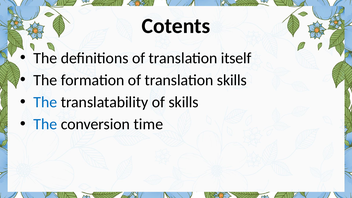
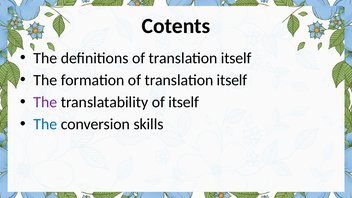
formation of translation skills: skills -> itself
The at (45, 102) colour: blue -> purple
of skills: skills -> itself
time: time -> skills
